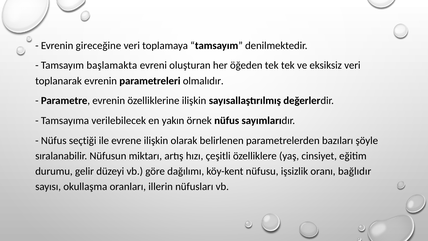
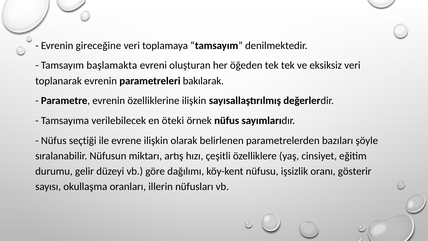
olmalıdır: olmalıdır -> bakılarak
yakın: yakın -> öteki
bağlıdır: bağlıdır -> gösterir
